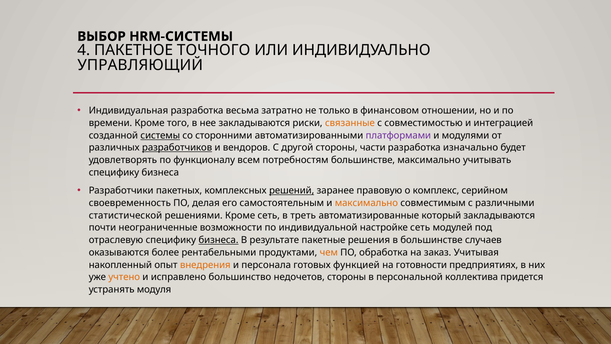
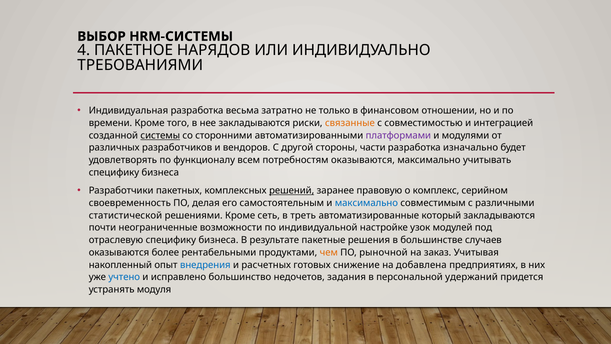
ТОЧНОГО: ТОЧНОГО -> НАРЯДОВ
УПРАВЛЯЮЩИЙ: УПРАВЛЯЮЩИЙ -> ТРЕБОВАНИЯМИ
разработчиков underline: present -> none
потребностям большинстве: большинстве -> оказываются
максимально at (366, 203) colour: orange -> blue
настройке сеть: сеть -> узок
бизнеса at (218, 240) underline: present -> none
обработка: обработка -> рыночной
внедрения colour: orange -> blue
персонала: персонала -> расчетных
функцией: функцией -> снижение
готовности: готовности -> добавлена
учтено colour: orange -> blue
недочетов стороны: стороны -> задания
коллектива: коллектива -> удержаний
